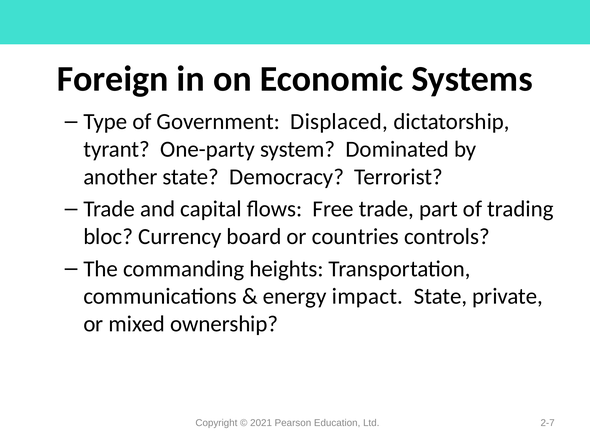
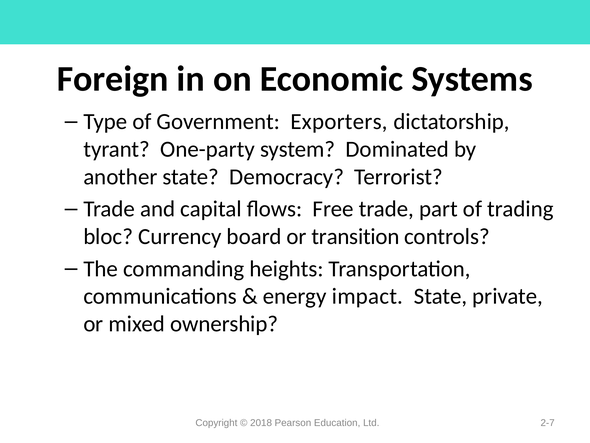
Displaced: Displaced -> Exporters
countries: countries -> transition
2021: 2021 -> 2018
